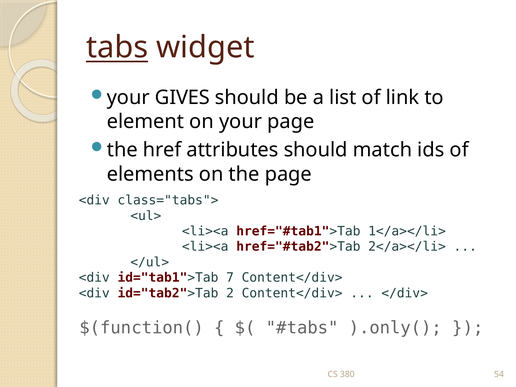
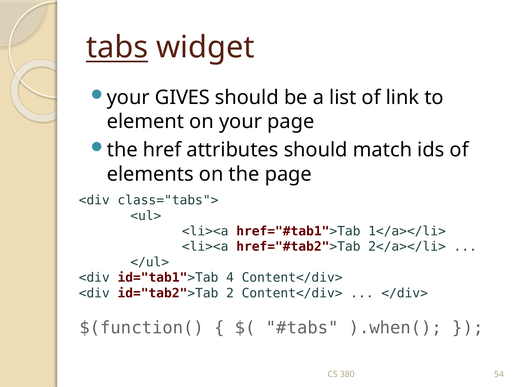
7: 7 -> 4
).only(: ).only( -> ).when(
